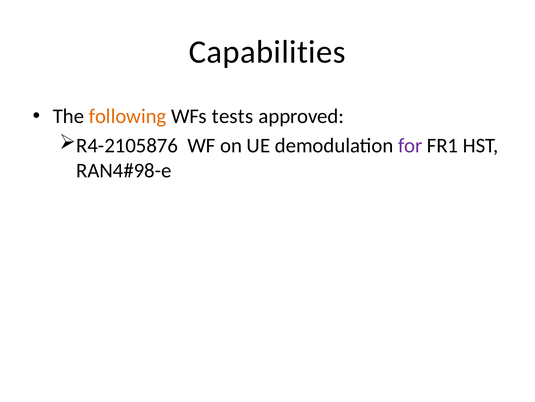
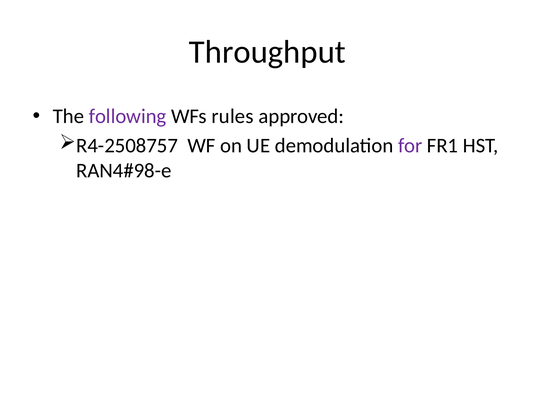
Capabilities: Capabilities -> Throughput
following colour: orange -> purple
tests: tests -> rules
R4-2105876: R4-2105876 -> R4-2508757
